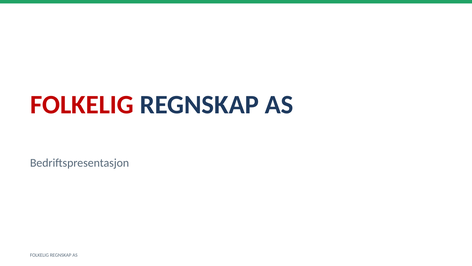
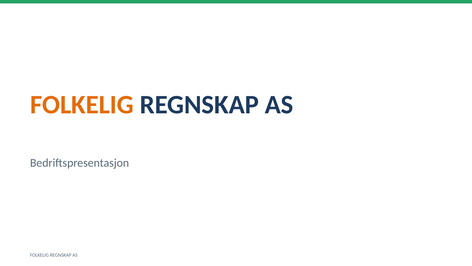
FOLKELIG at (82, 105) colour: red -> orange
